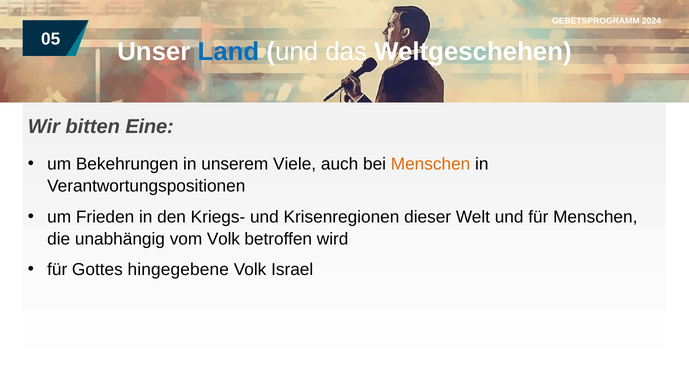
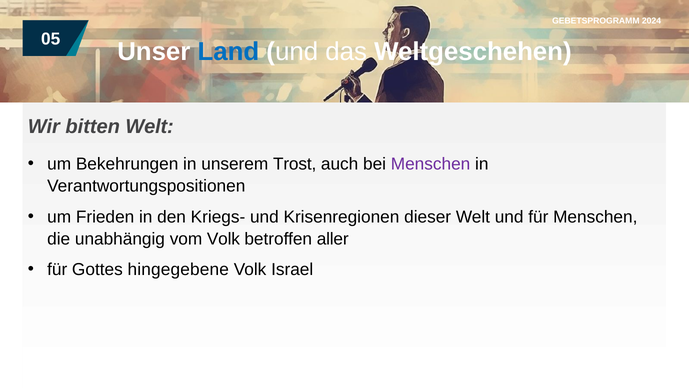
bitten Eine: Eine -> Welt
Viele: Viele -> Trost
Menschen at (431, 164) colour: orange -> purple
wird: wird -> aller
